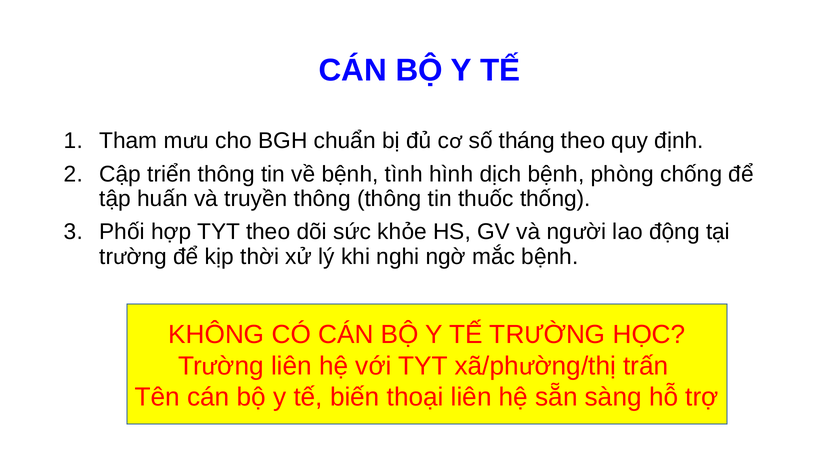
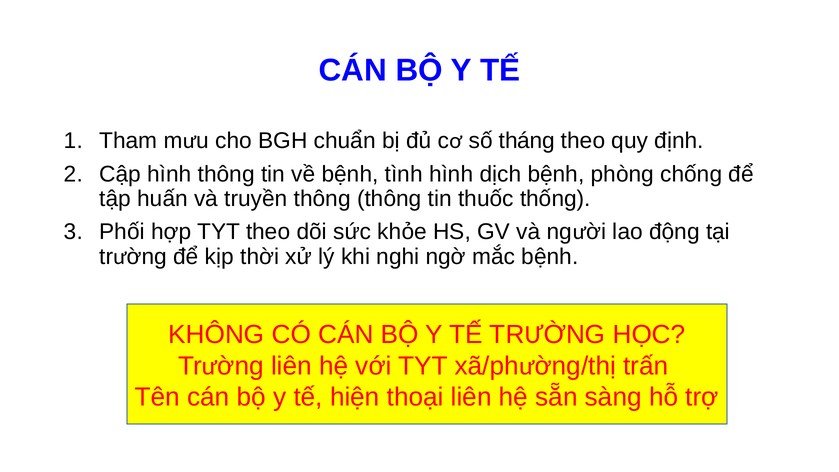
Cập triển: triển -> hình
biến: biến -> hiện
